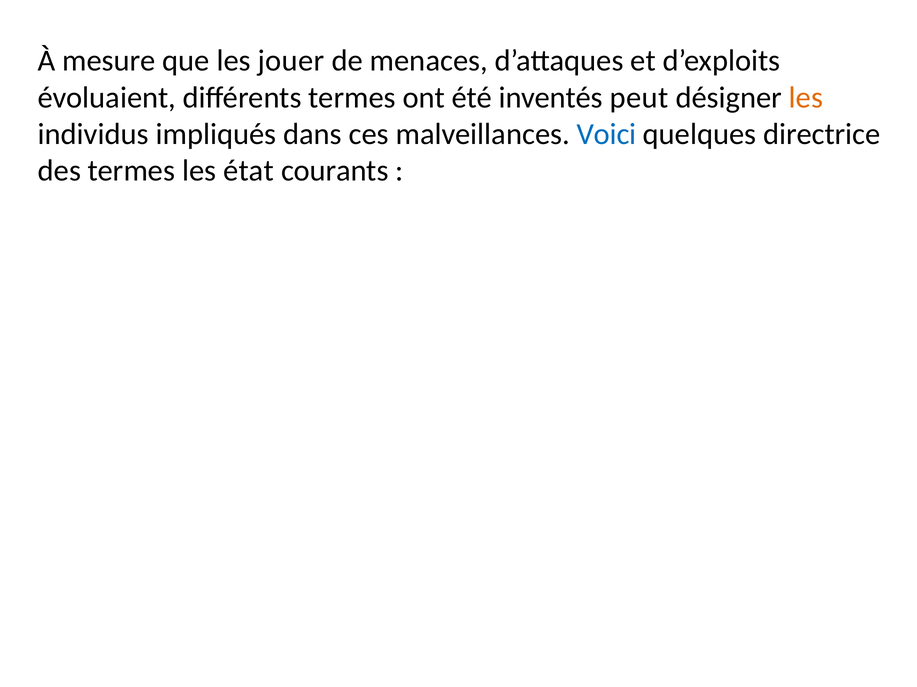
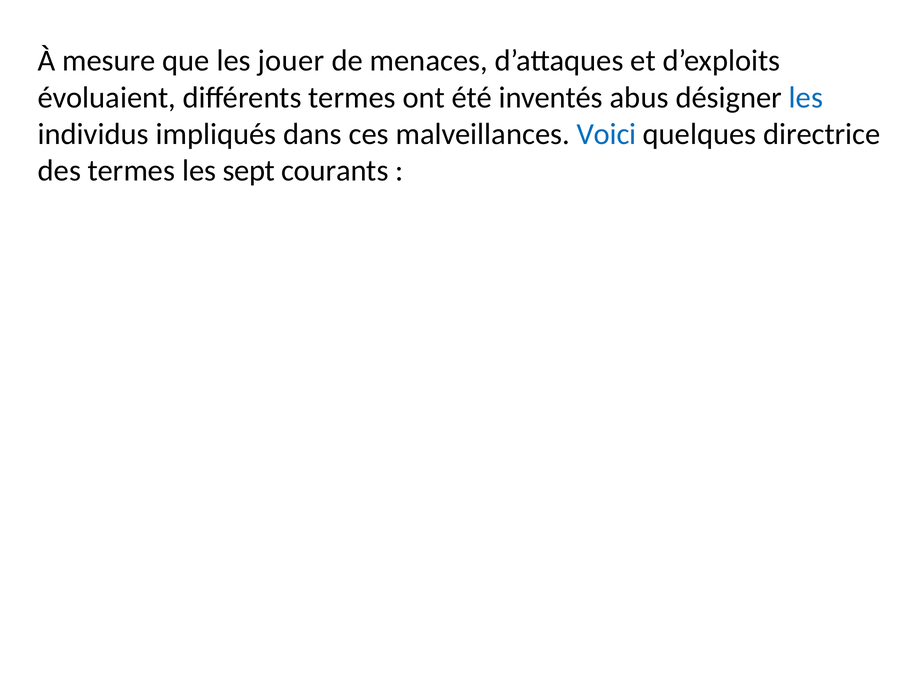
peut: peut -> abus
les at (806, 98) colour: orange -> blue
état: état -> sept
